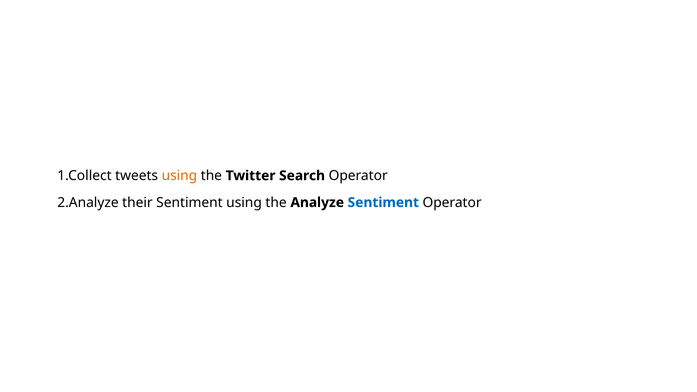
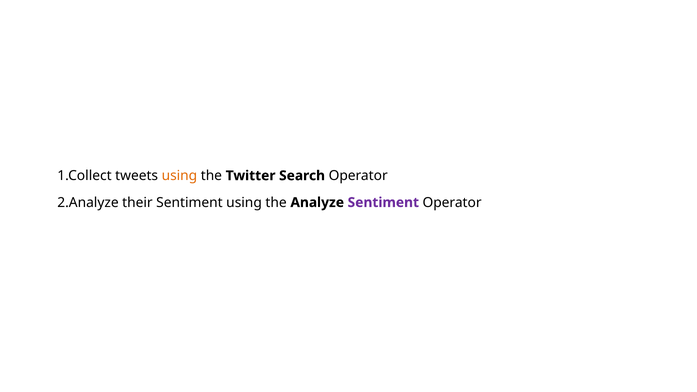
Sentiment at (383, 203) colour: blue -> purple
